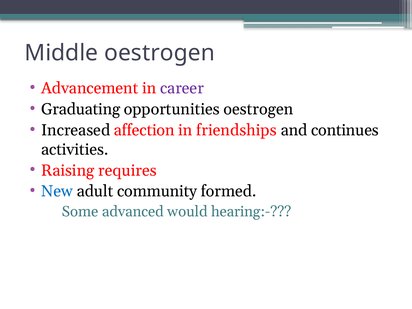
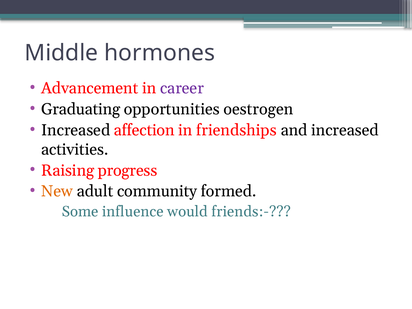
Middle oestrogen: oestrogen -> hormones
and continues: continues -> increased
requires: requires -> progress
New colour: blue -> orange
advanced: advanced -> influence
hearing:-: hearing:- -> friends:-
